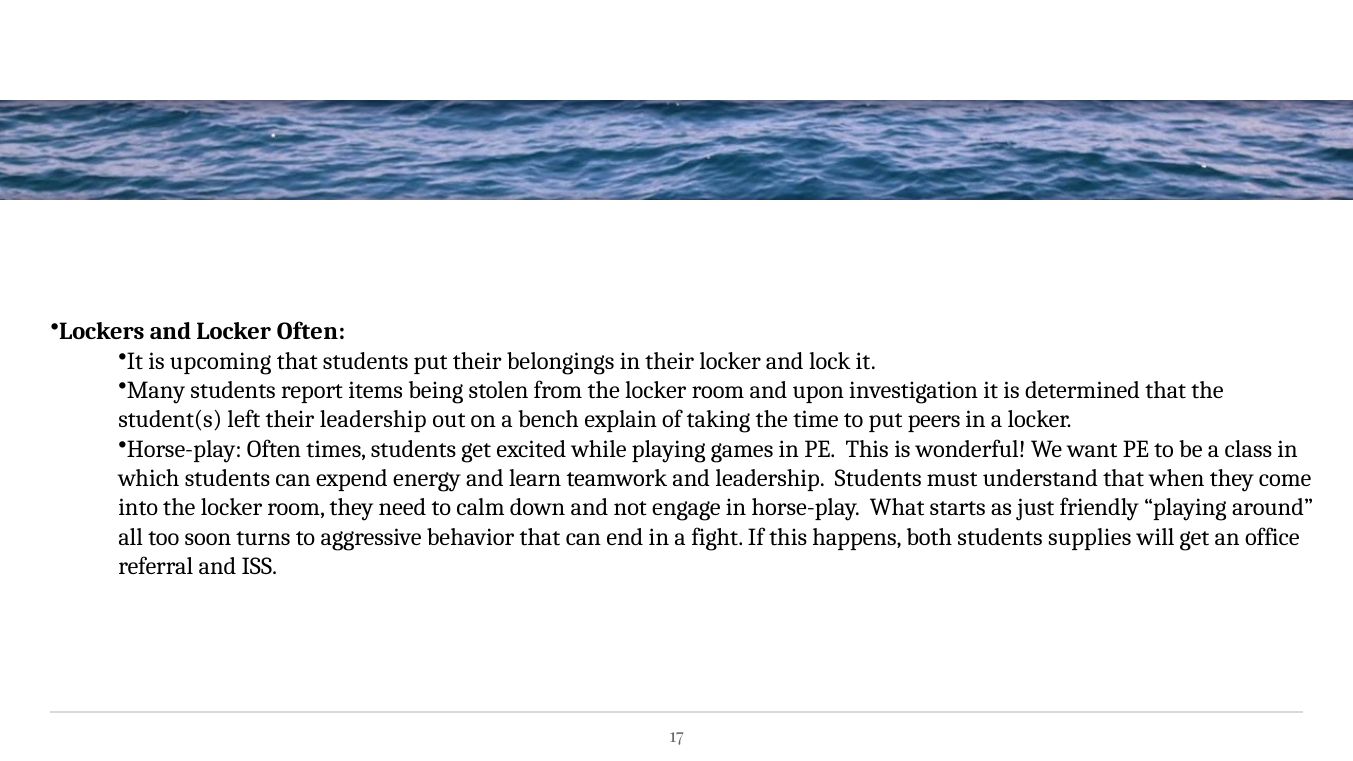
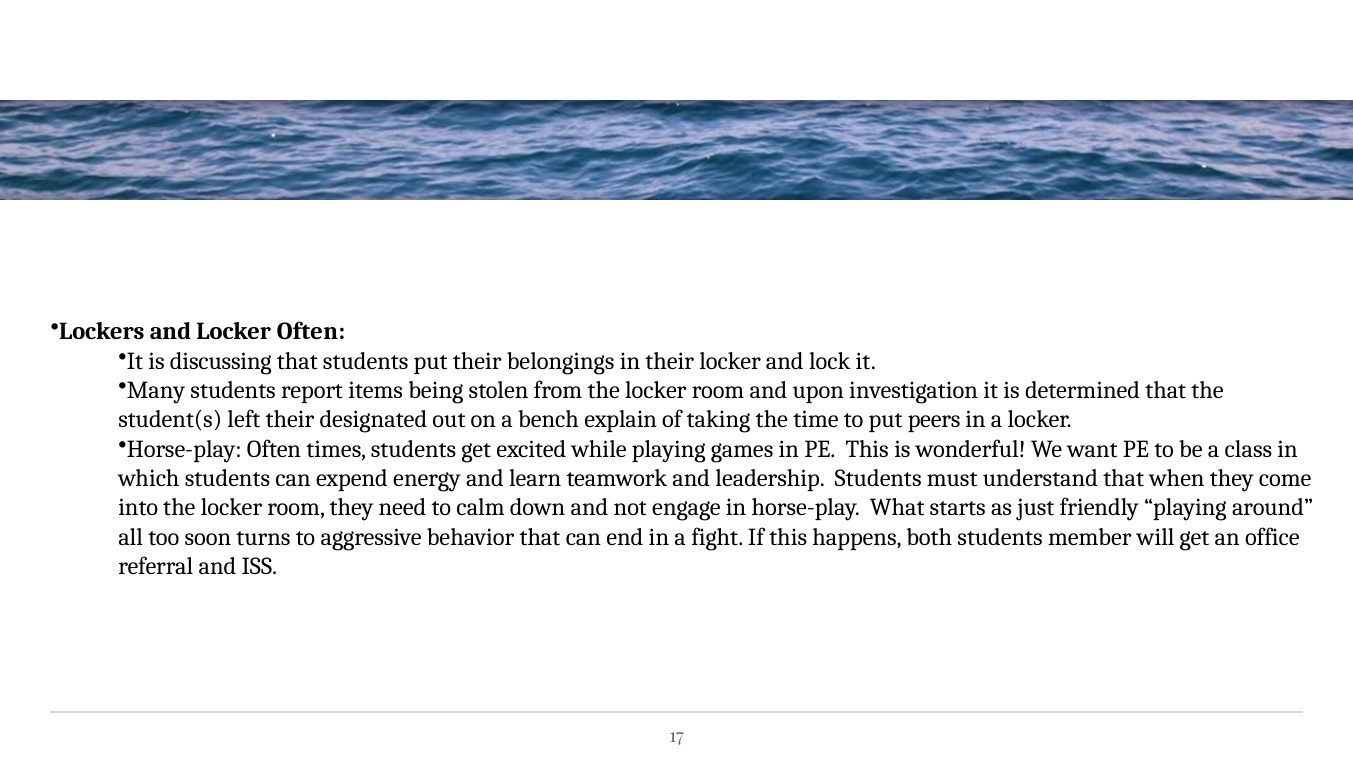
upcoming: upcoming -> discussing
their leadership: leadership -> designated
supplies: supplies -> member
